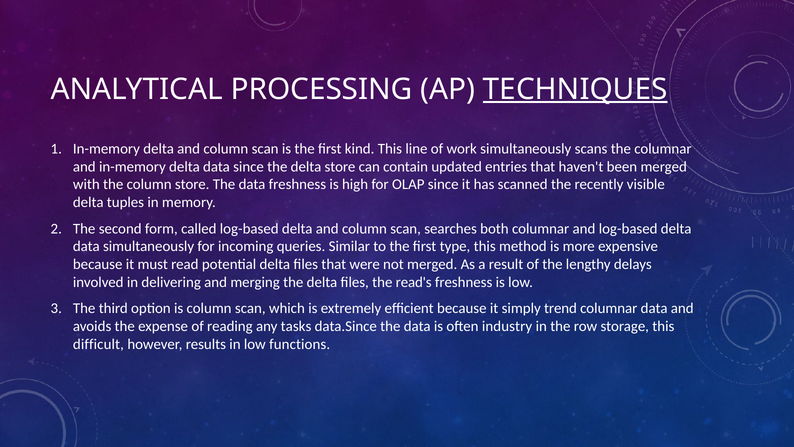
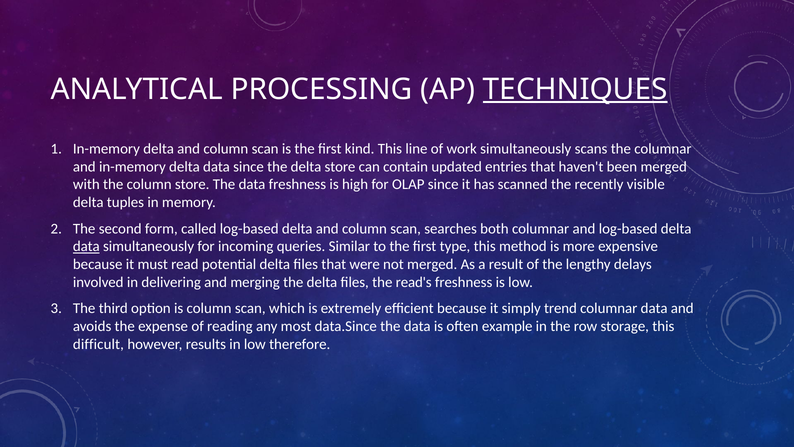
data at (86, 246) underline: none -> present
tasks: tasks -> most
industry: industry -> example
functions: functions -> therefore
